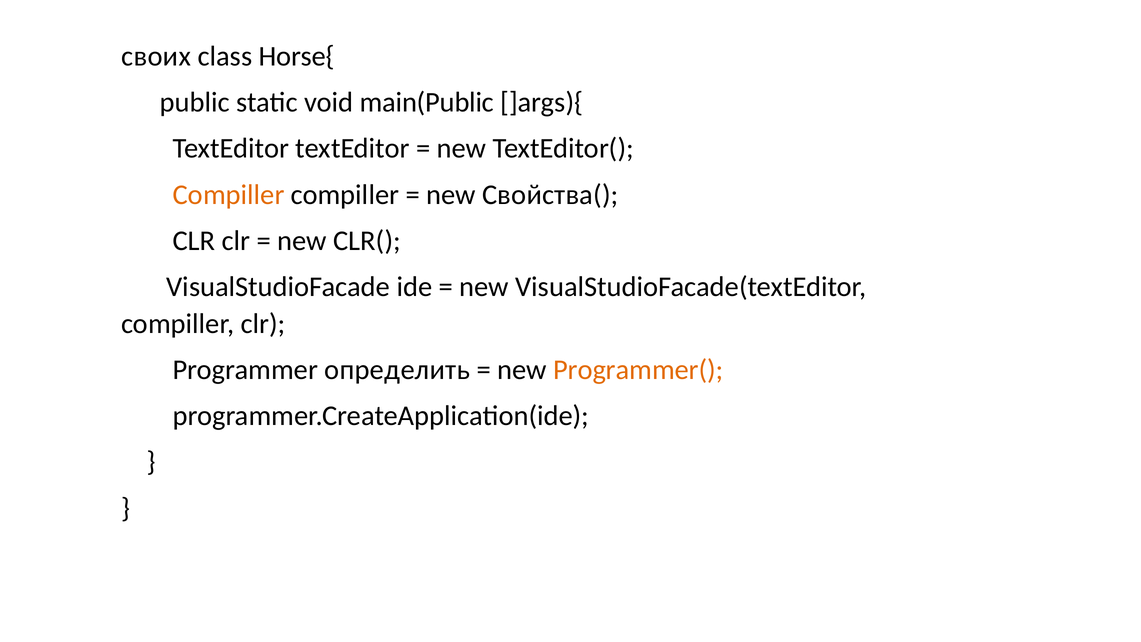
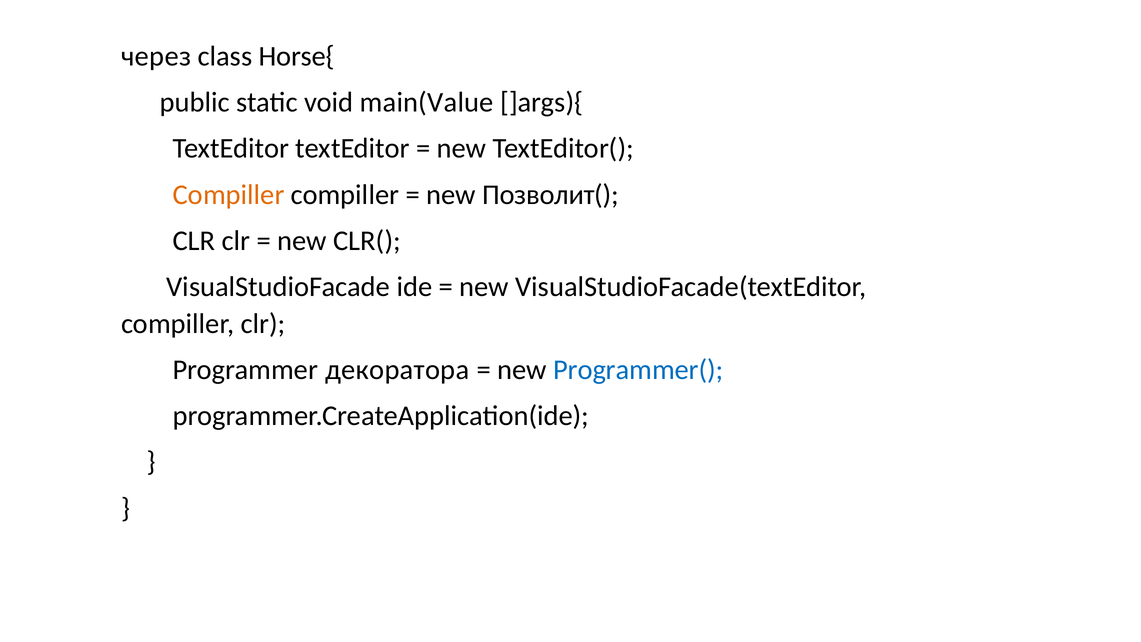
своих: своих -> через
main(Public: main(Public -> main(Value
Свойства(: Свойства( -> Позволит(
определить: определить -> декоратора
Programmer( colour: orange -> blue
